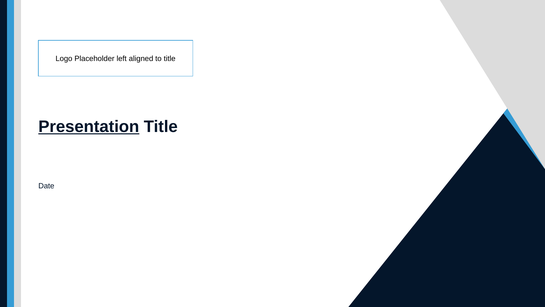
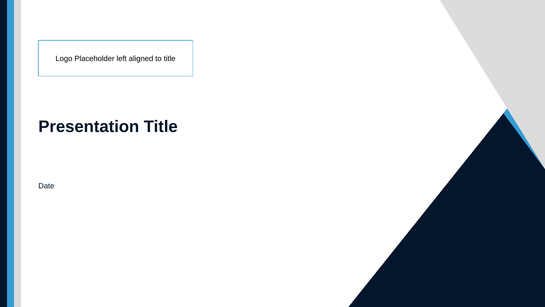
Presentation underline: present -> none
